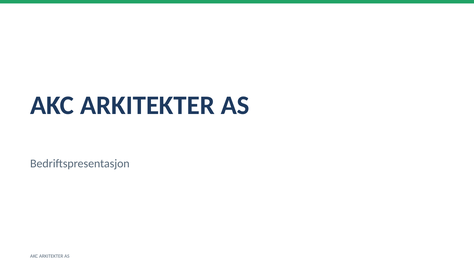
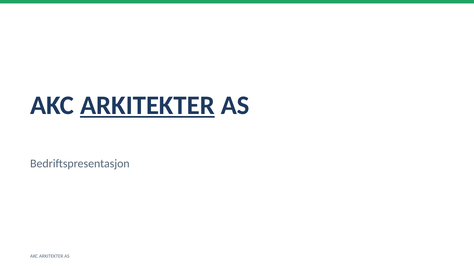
ARKITEKTER at (147, 105) underline: none -> present
